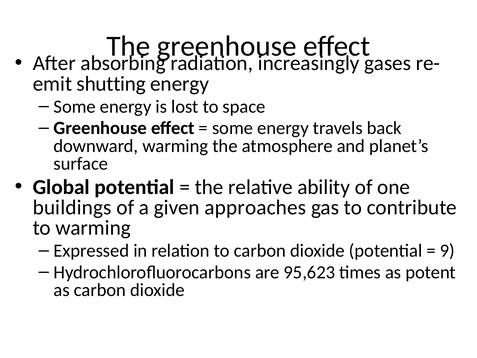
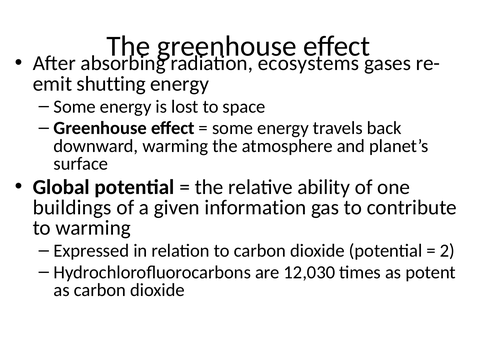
increasingly: increasingly -> ecosystems
approaches: approaches -> information
9: 9 -> 2
95,623: 95,623 -> 12,030
